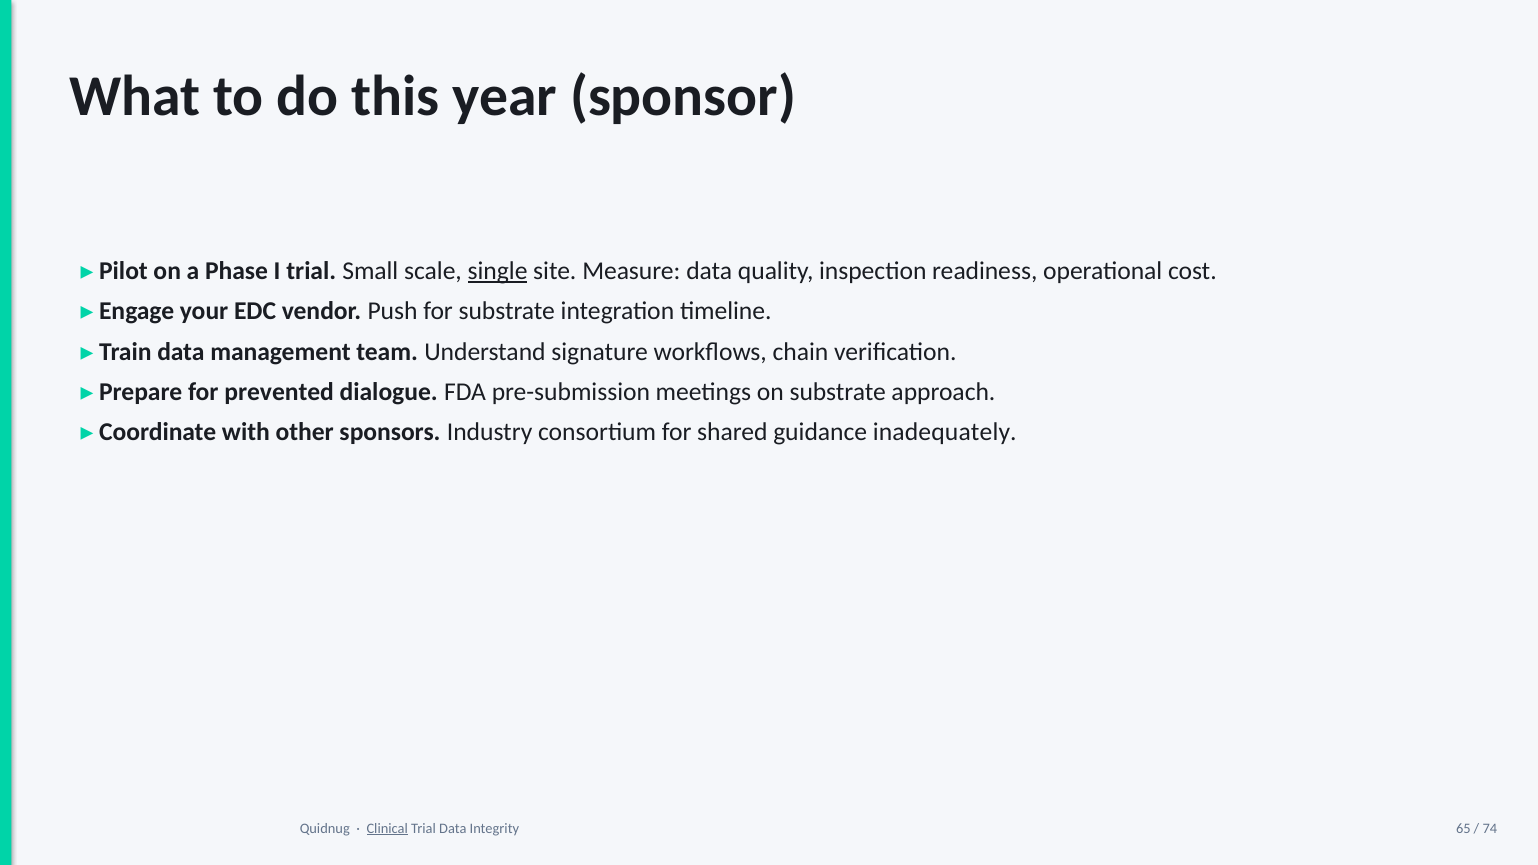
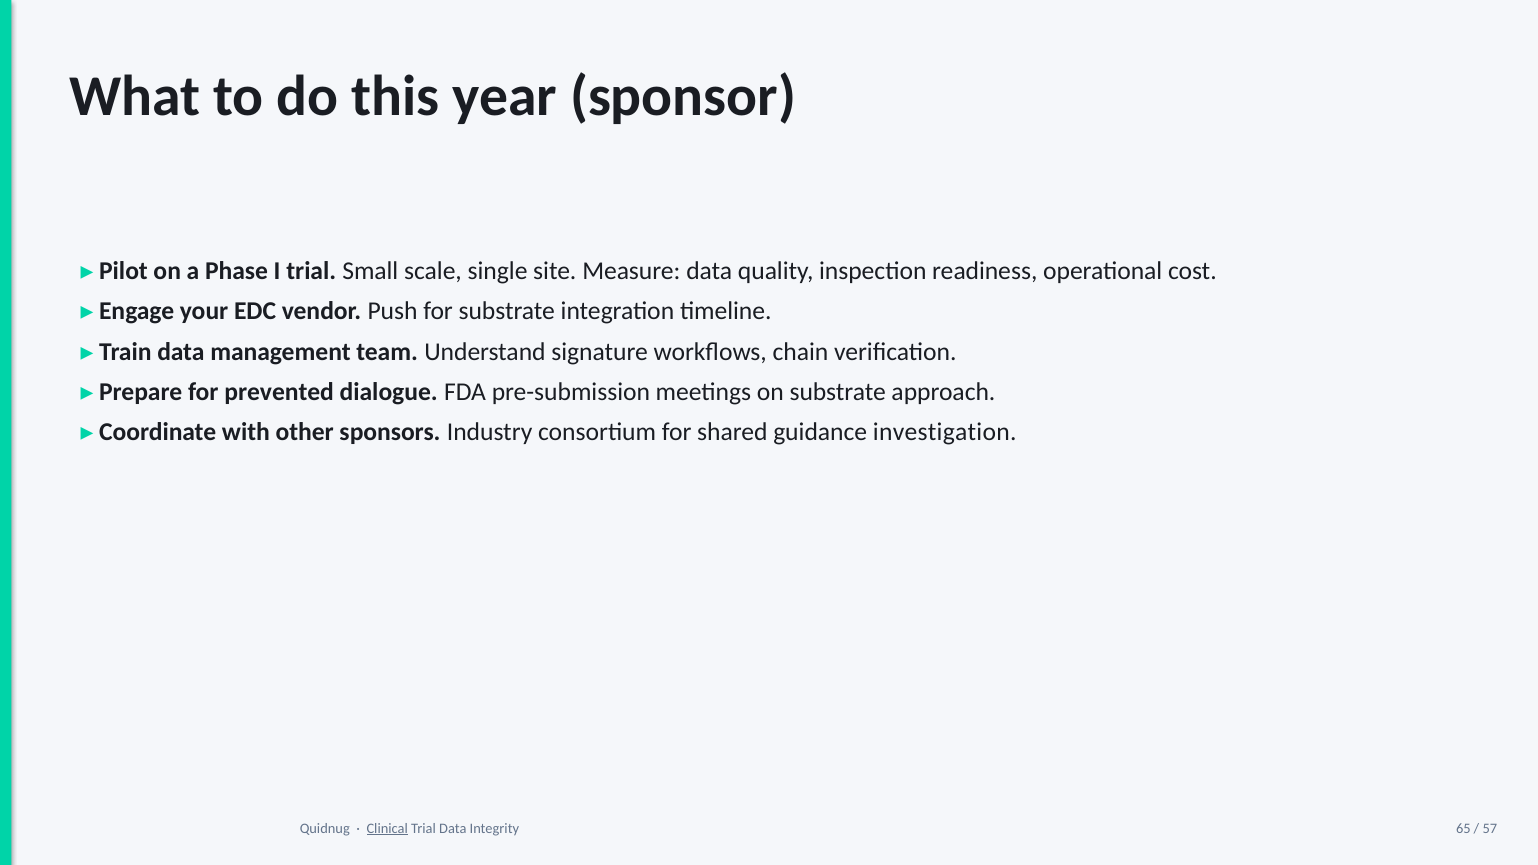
single underline: present -> none
inadequately: inadequately -> investigation
74: 74 -> 57
